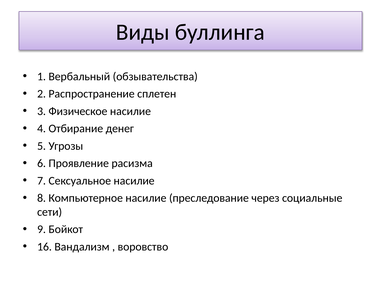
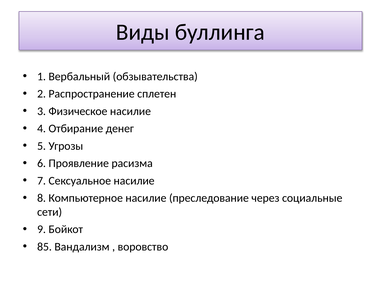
16: 16 -> 85
